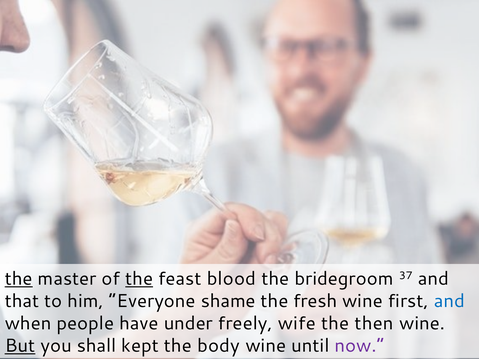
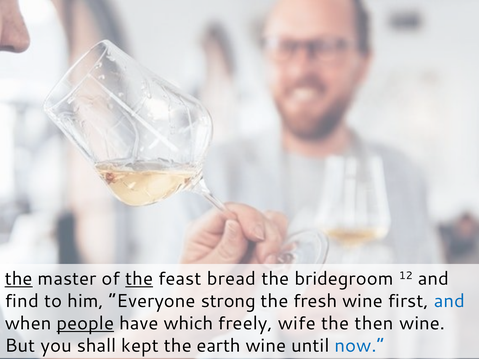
blood: blood -> bread
37: 37 -> 12
that: that -> find
shame: shame -> strong
people underline: none -> present
under: under -> which
But underline: present -> none
body: body -> earth
now colour: purple -> blue
